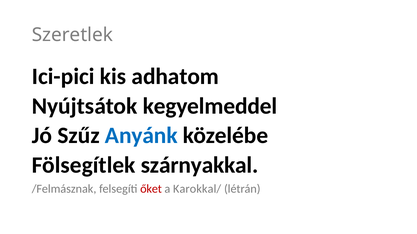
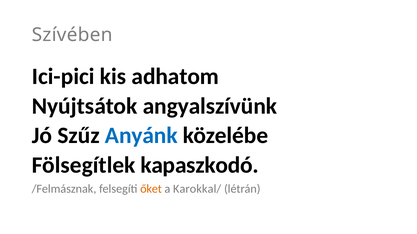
Szeretlek: Szeretlek -> Szívében
kegyelmeddel: kegyelmeddel -> angyalszívünk
szárnyakkal: szárnyakkal -> kapaszkodó
őket colour: red -> orange
